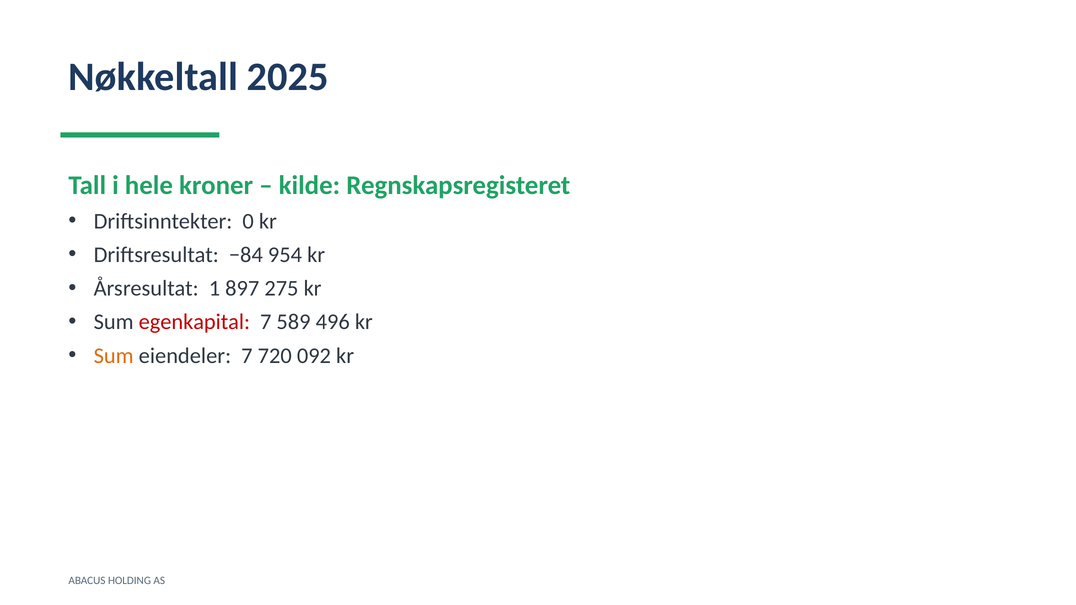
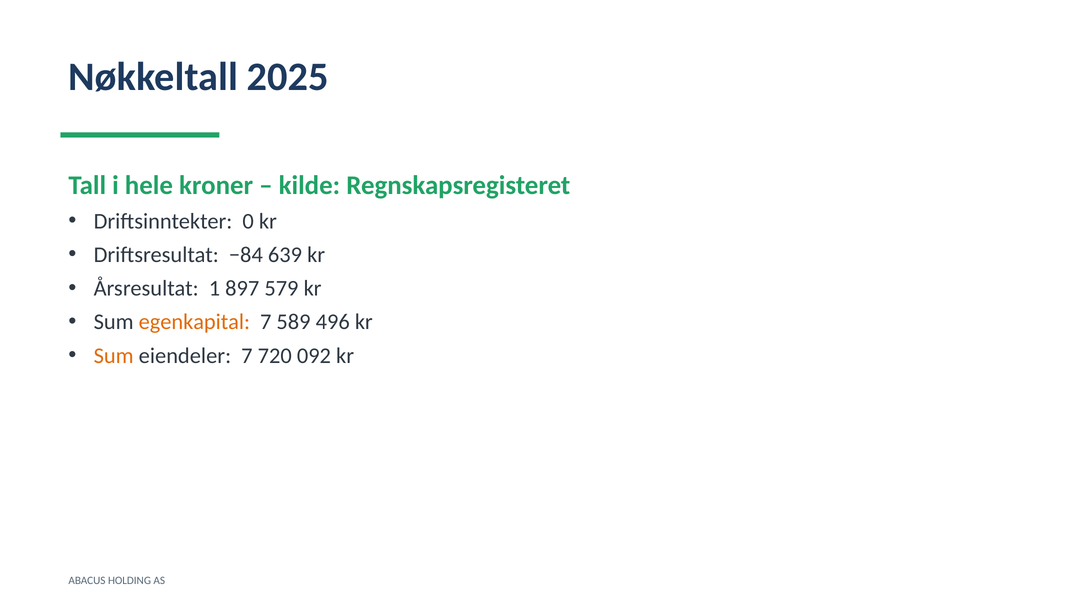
954: 954 -> 639
275: 275 -> 579
egenkapital colour: red -> orange
